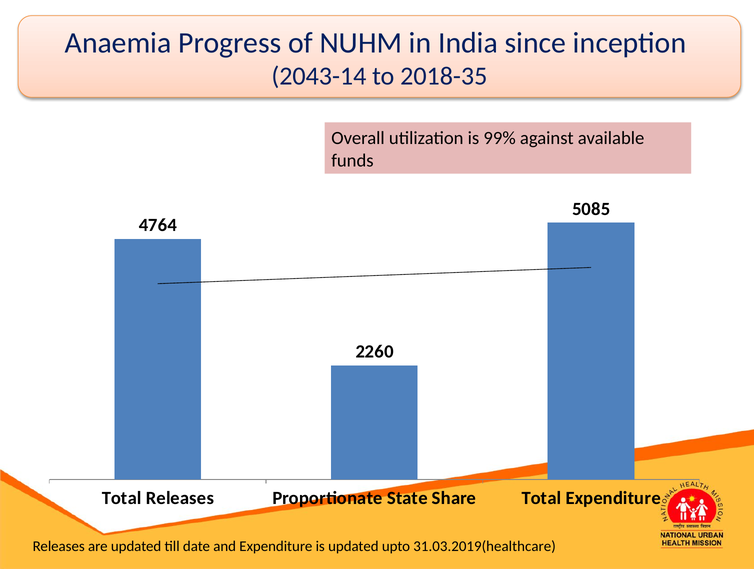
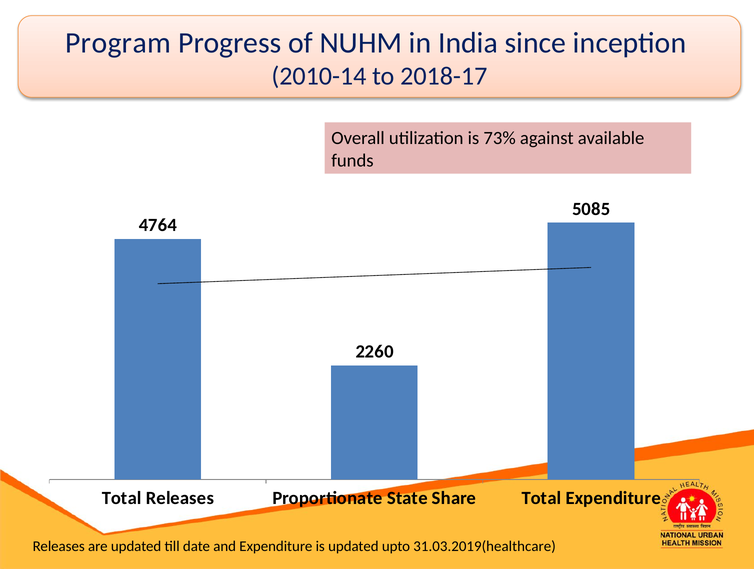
Anaemia: Anaemia -> Program
2043-14: 2043-14 -> 2010-14
2018-35: 2018-35 -> 2018-17
99%: 99% -> 73%
